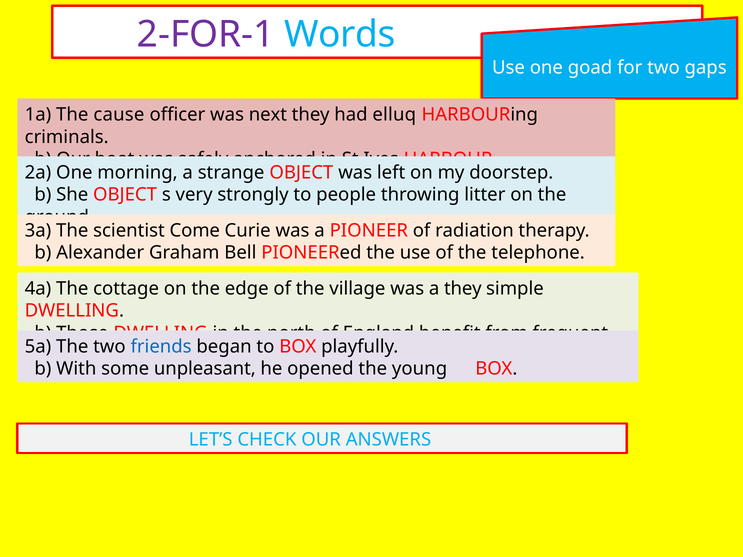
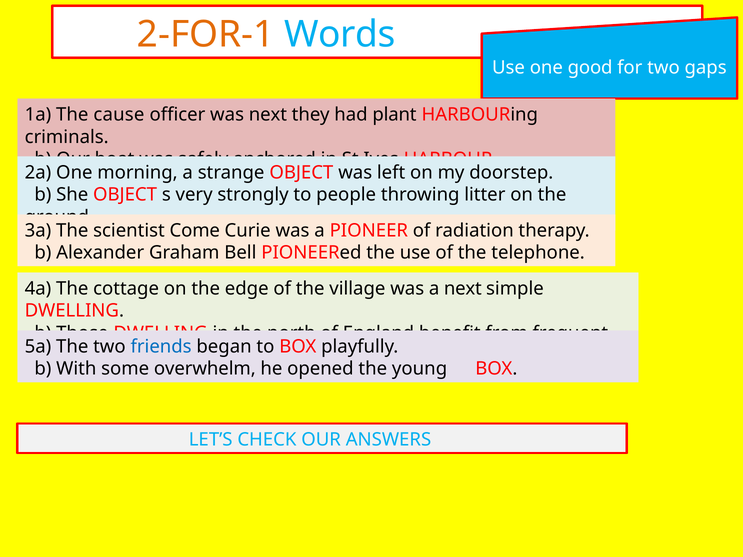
2-FOR-1 colour: purple -> orange
goad: goad -> good
elluq: elluq -> plant
a they: they -> next
unpleasant: unpleasant -> overwhelm
